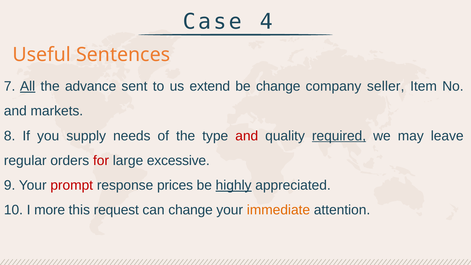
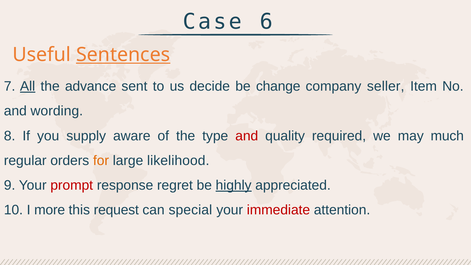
4: 4 -> 6
Sentences underline: none -> present
extend: extend -> decide
markets: markets -> wording
needs: needs -> aware
required underline: present -> none
leave: leave -> much
for colour: red -> orange
excessive: excessive -> likelihood
prices: prices -> regret
can change: change -> special
immediate colour: orange -> red
